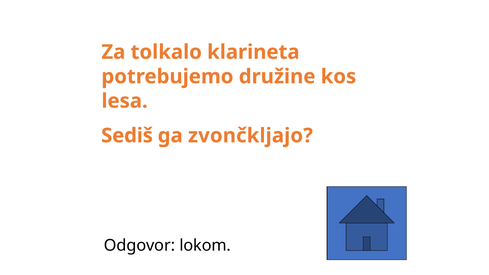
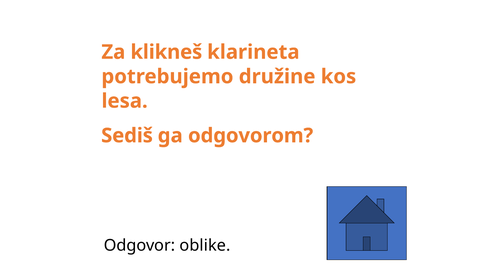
tolkalo: tolkalo -> klikneš
zvončkljajo: zvončkljajo -> odgovorom
lokom: lokom -> oblike
